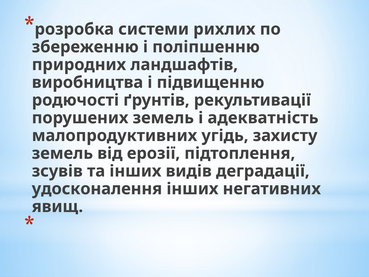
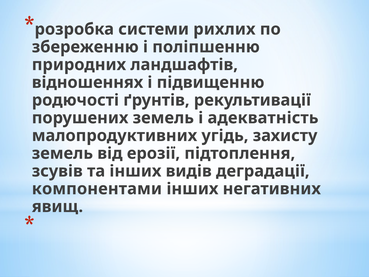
виробництва: виробництва -> відношеннях
удосконалення: удосконалення -> компонентами
